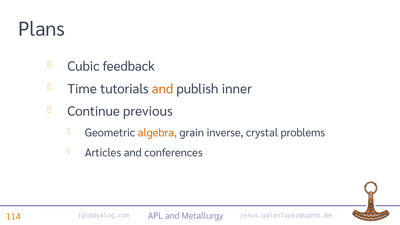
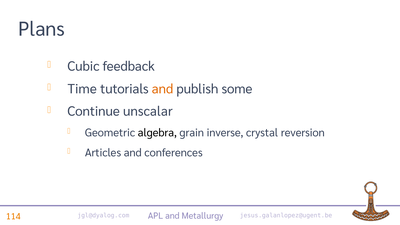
inner: inner -> some
previous: previous -> unscalar
algebra colour: orange -> black
problems: problems -> reversion
